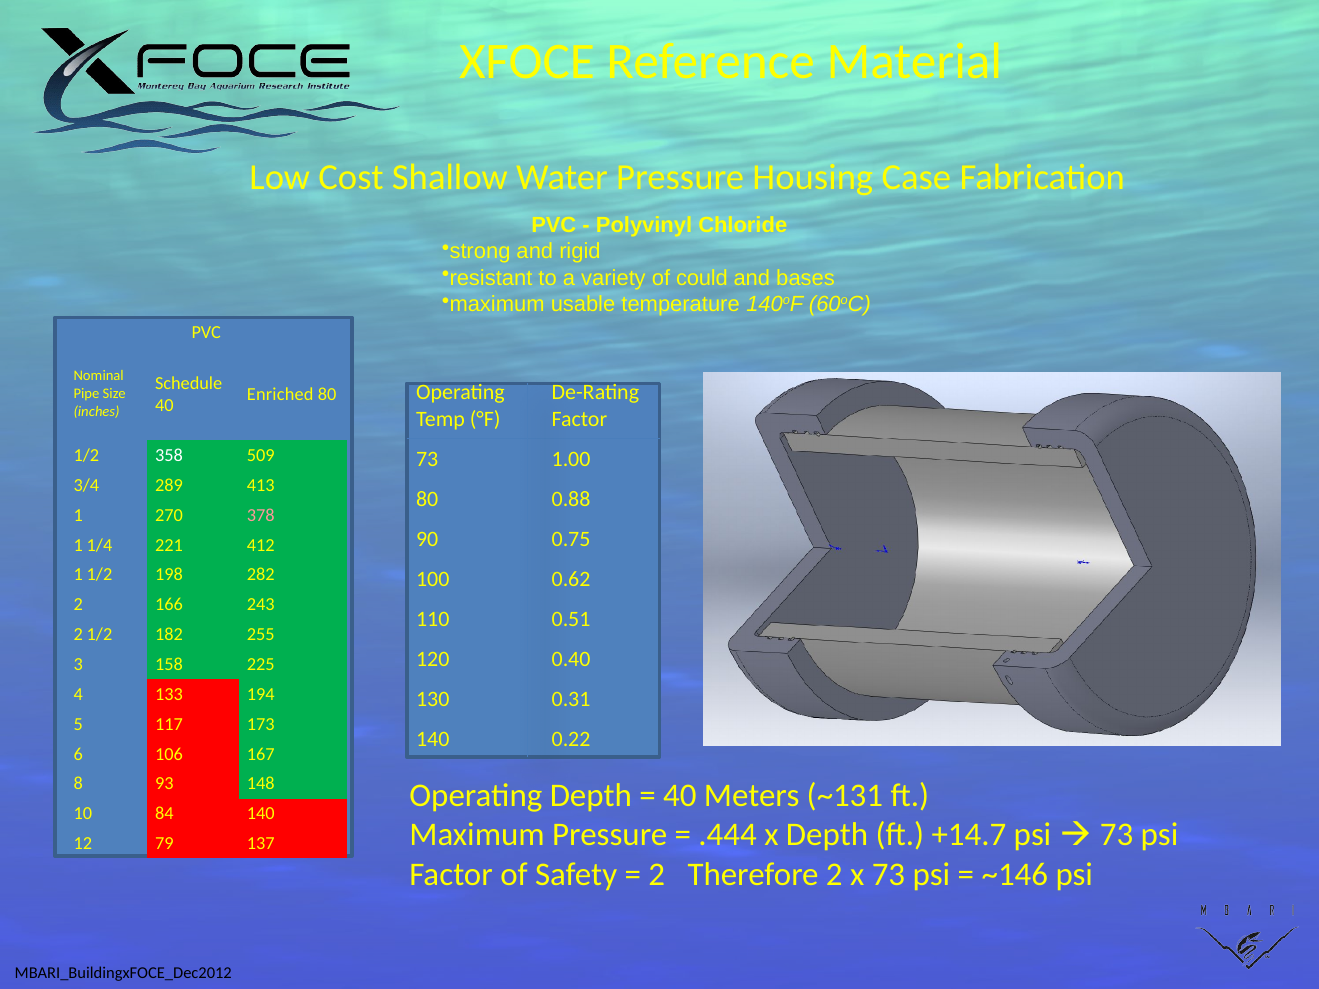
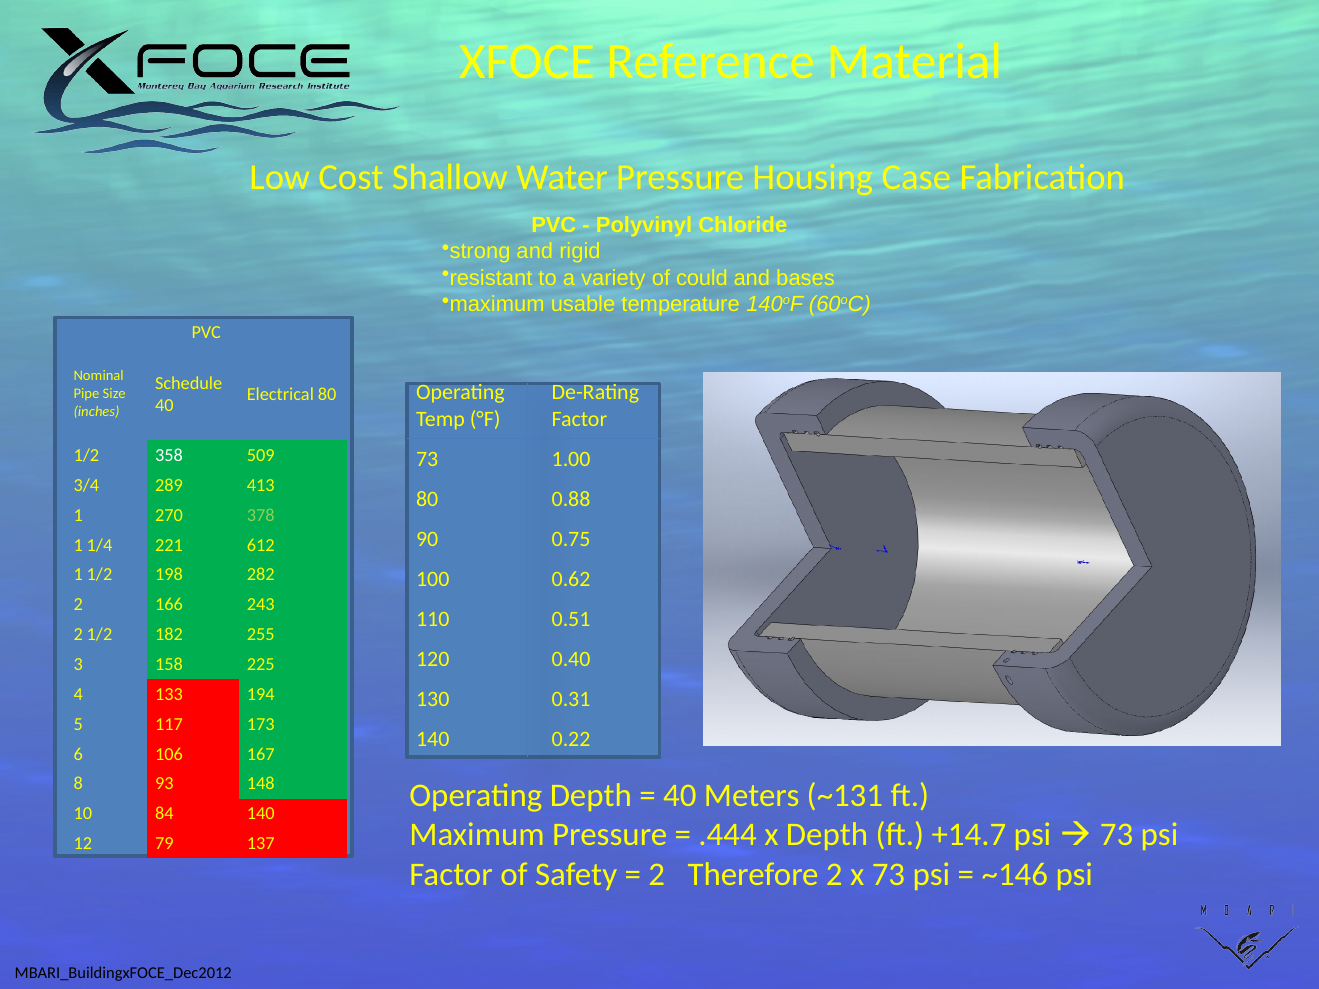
Enriched: Enriched -> Electrical
378 colour: pink -> light green
412: 412 -> 612
